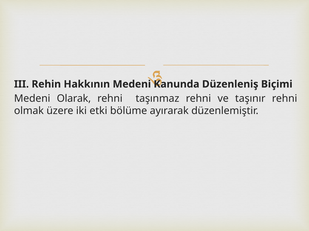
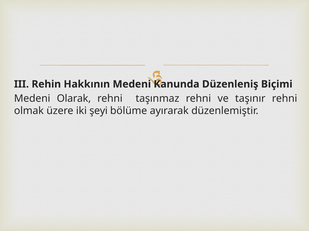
etki: etki -> şeyi
